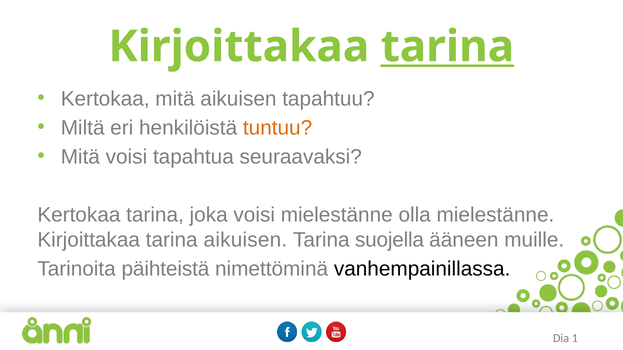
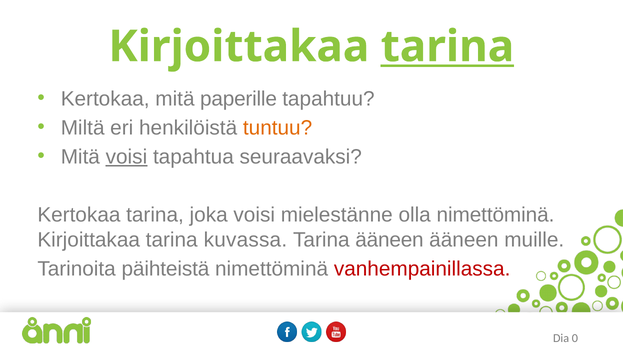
mitä aikuisen: aikuisen -> paperille
voisi at (126, 157) underline: none -> present
olla mielestänne: mielestänne -> nimettöminä
tarina aikuisen: aikuisen -> kuvassa
Tarina suojella: suojella -> ääneen
vanhempainillassa colour: black -> red
1: 1 -> 0
